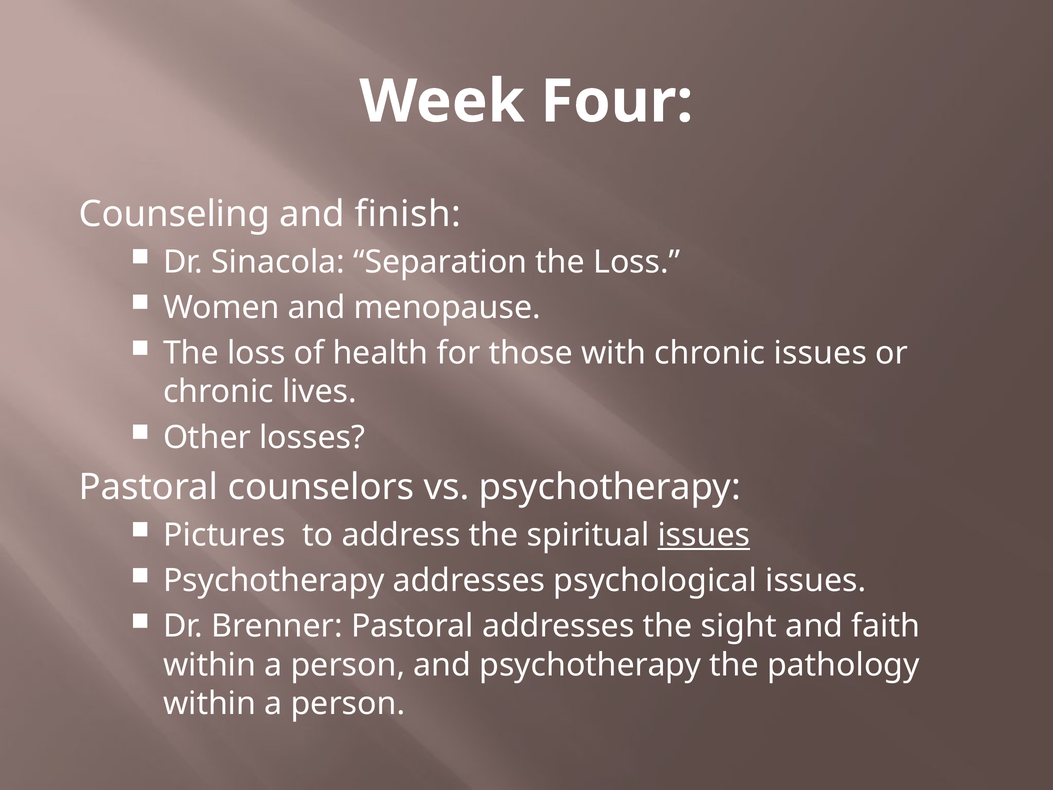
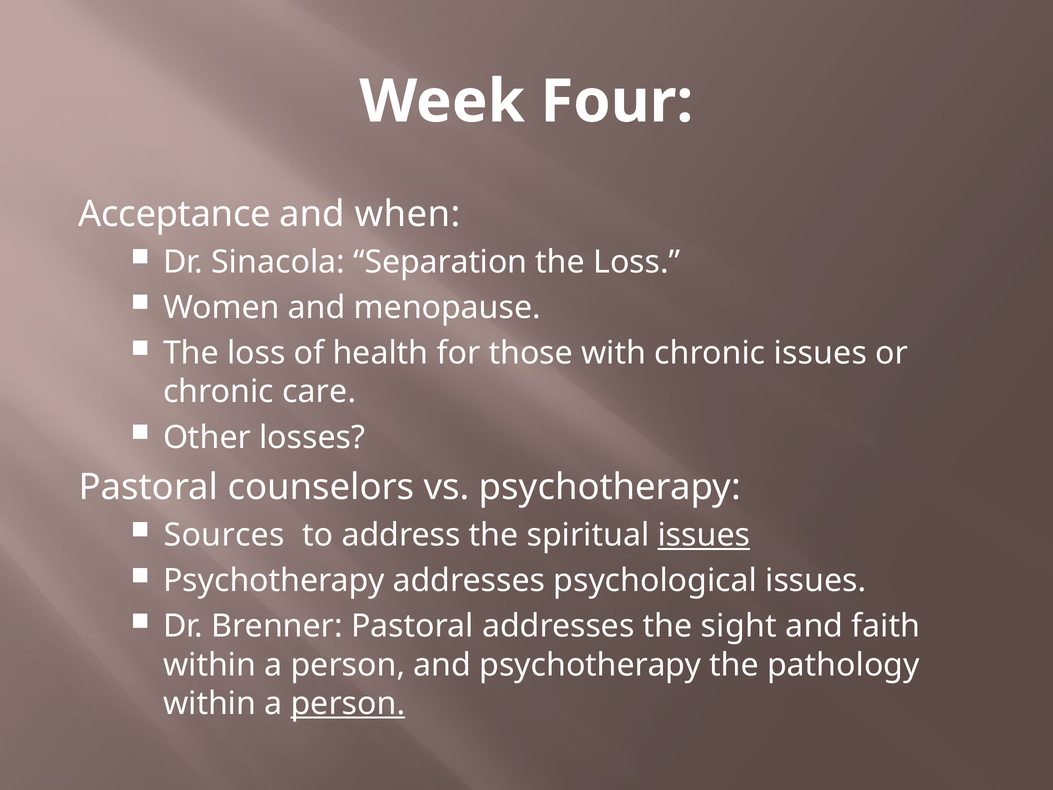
Counseling: Counseling -> Acceptance
finish: finish -> when
lives: lives -> care
Pictures: Pictures -> Sources
person at (348, 703) underline: none -> present
